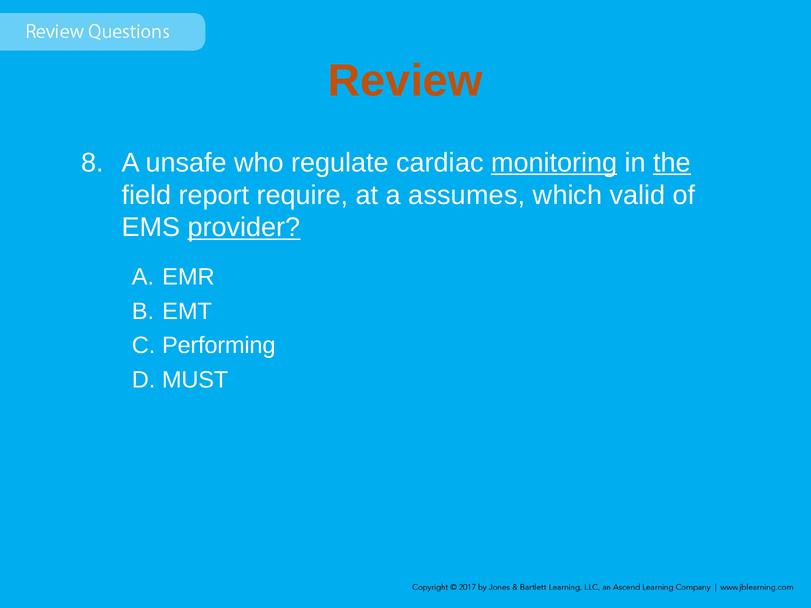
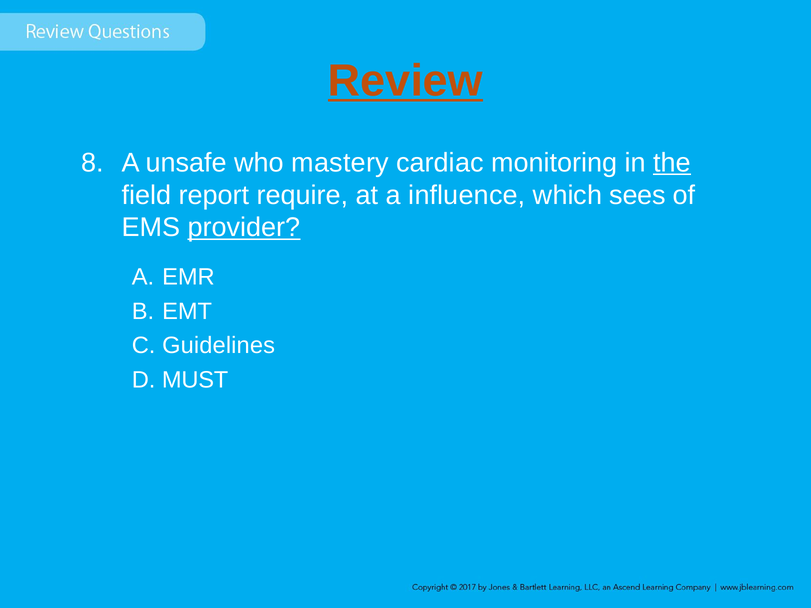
Review underline: none -> present
regulate: regulate -> mastery
monitoring underline: present -> none
assumes: assumes -> influence
valid: valid -> sees
Performing: Performing -> Guidelines
